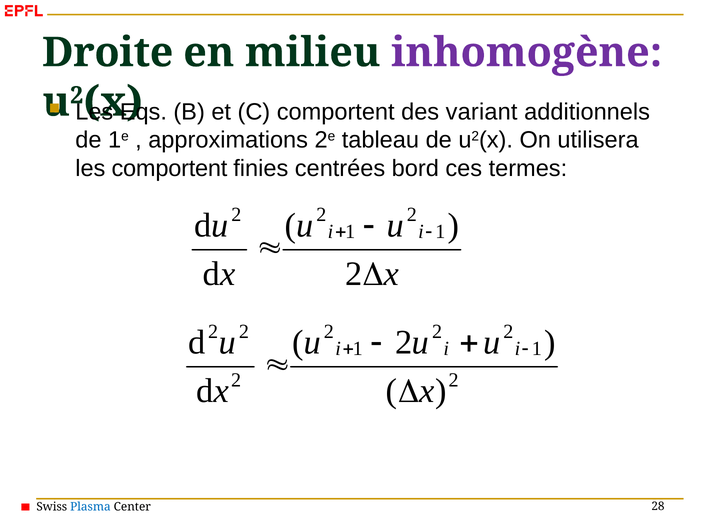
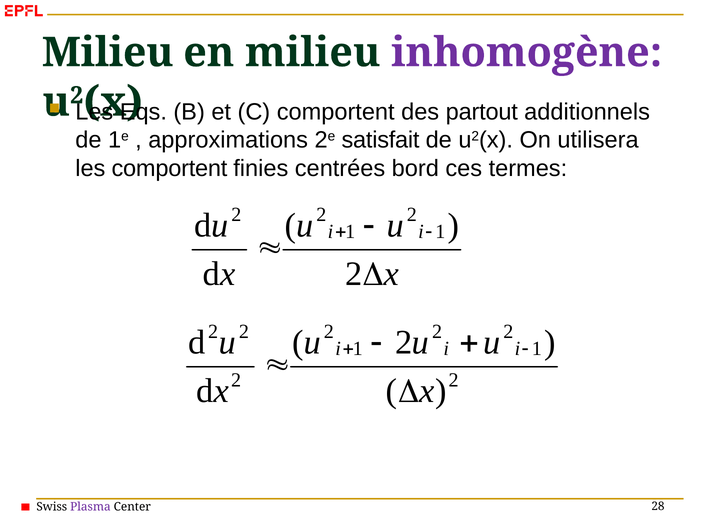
Droite at (108, 53): Droite -> Milieu
variant: variant -> partout
tableau: tableau -> satisfait
Plasma colour: blue -> purple
